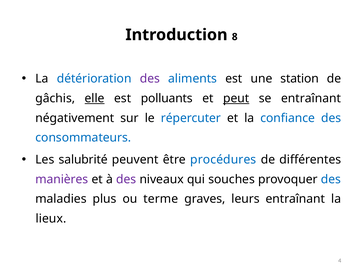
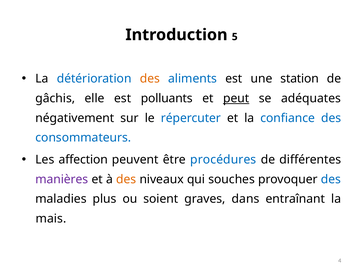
8: 8 -> 5
des at (150, 79) colour: purple -> orange
elle underline: present -> none
se entraînant: entraînant -> adéquates
salubrité: salubrité -> affection
des at (126, 179) colour: purple -> orange
terme: terme -> soient
leurs: leurs -> dans
lieux: lieux -> mais
